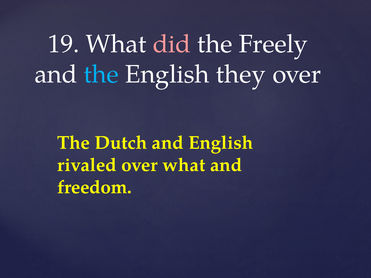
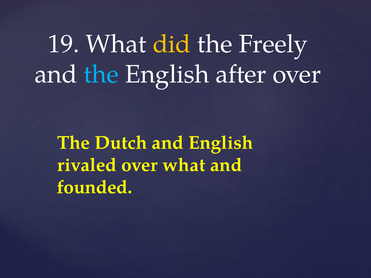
did colour: pink -> yellow
they: they -> after
freedom: freedom -> founded
